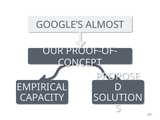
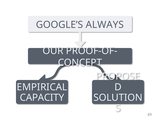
ALMOST: ALMOST -> ALWAYS
